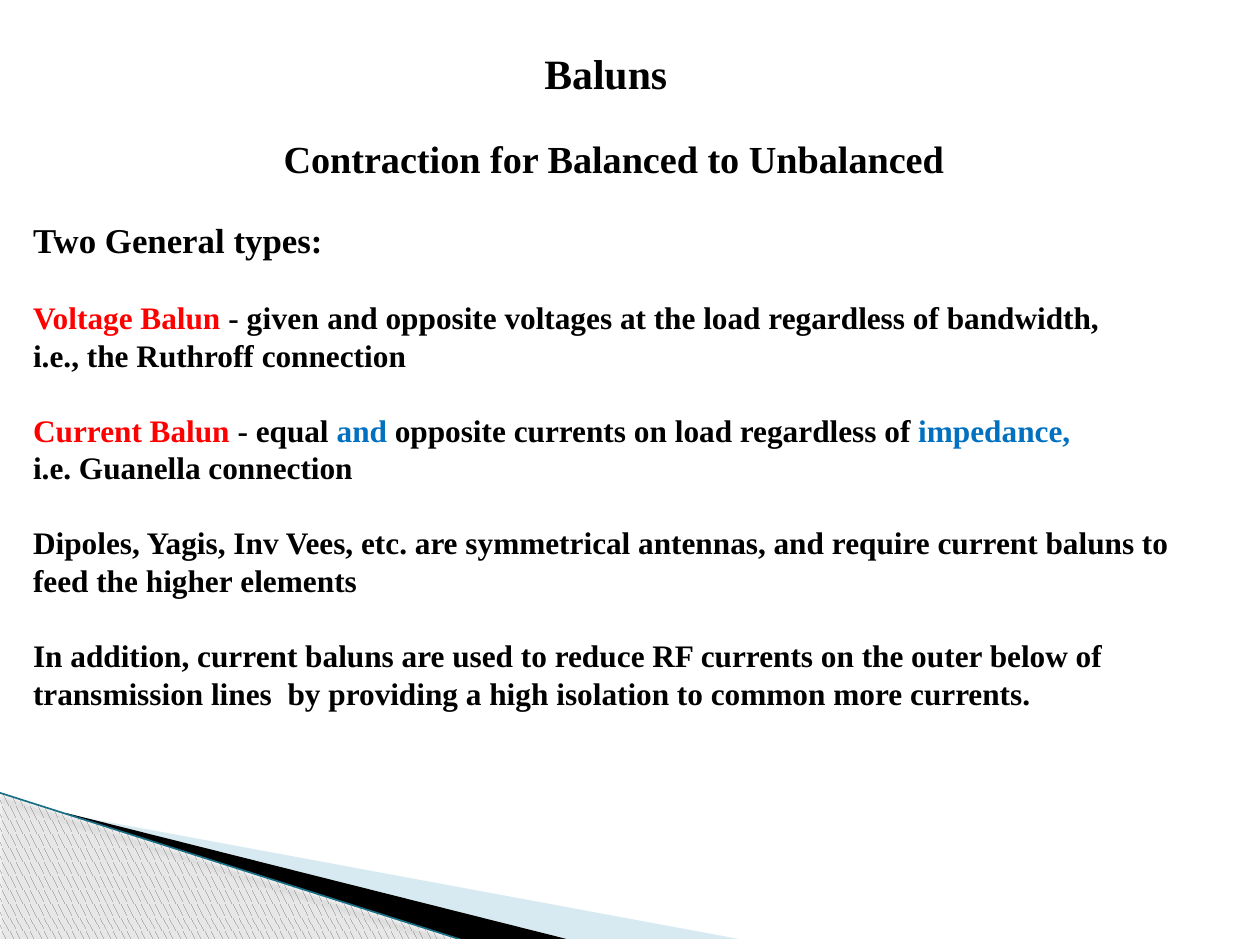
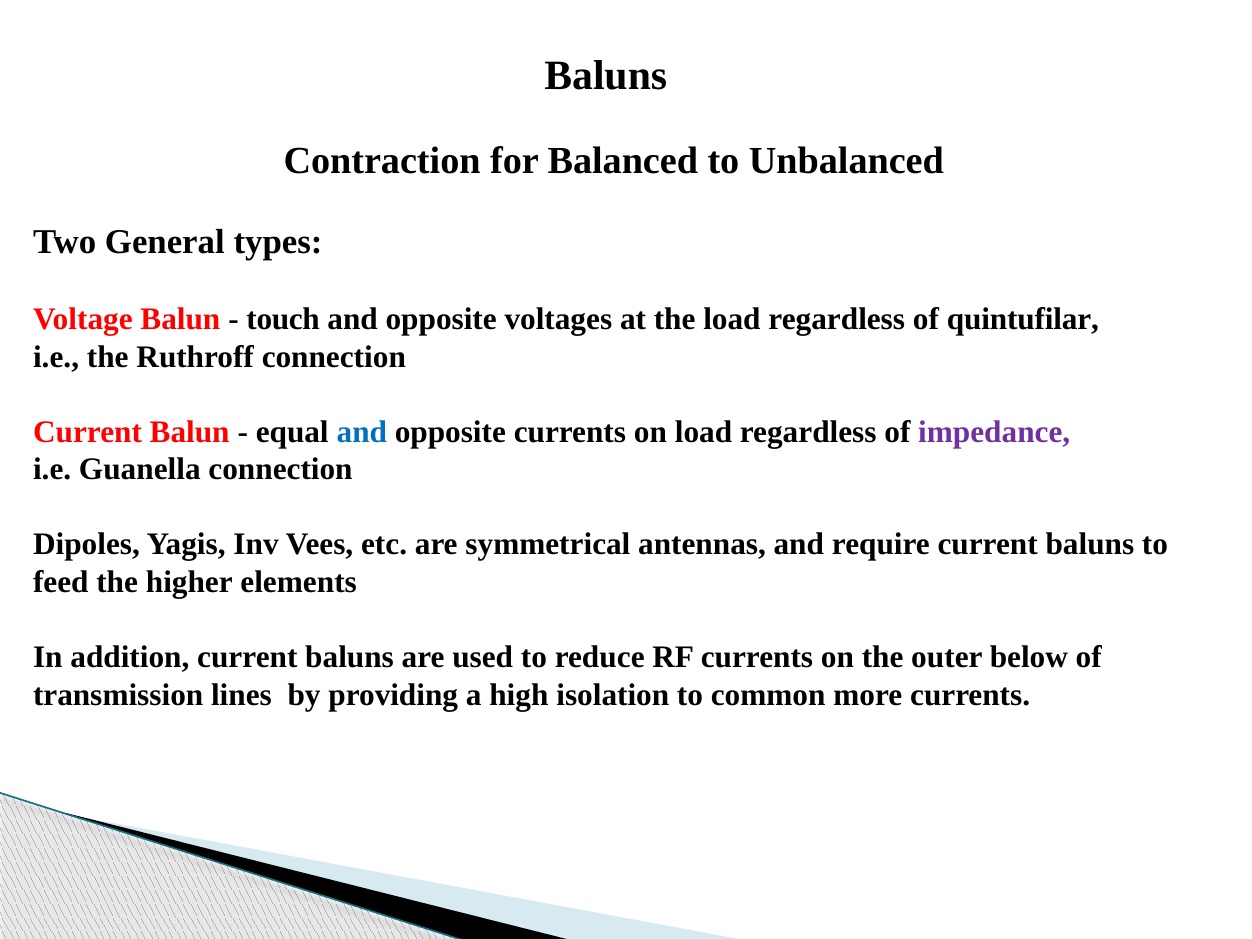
given: given -> touch
bandwidth: bandwidth -> quintufilar
impedance colour: blue -> purple
